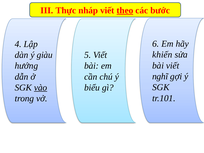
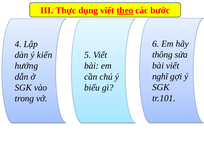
nháp: nháp -> dụng
khiến: khiến -> thông
giàu: giàu -> kiến
vào underline: present -> none
